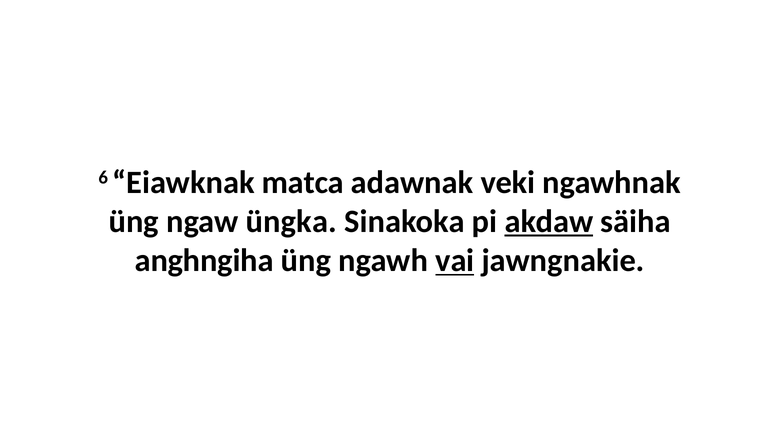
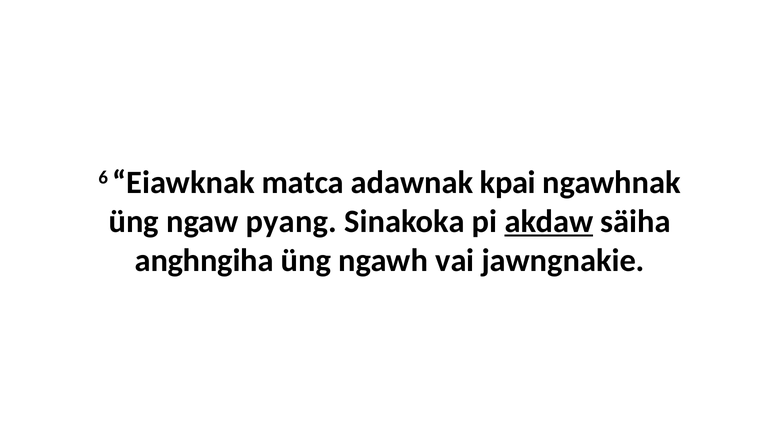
veki: veki -> kpai
üngka: üngka -> pyang
vai underline: present -> none
